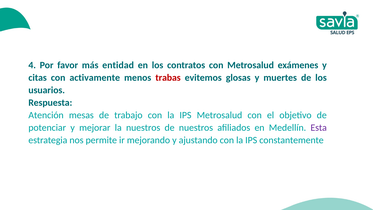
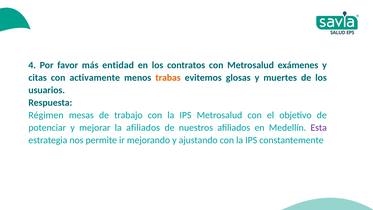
trabas colour: red -> orange
Atención: Atención -> Régimen
la nuestros: nuestros -> afiliados
